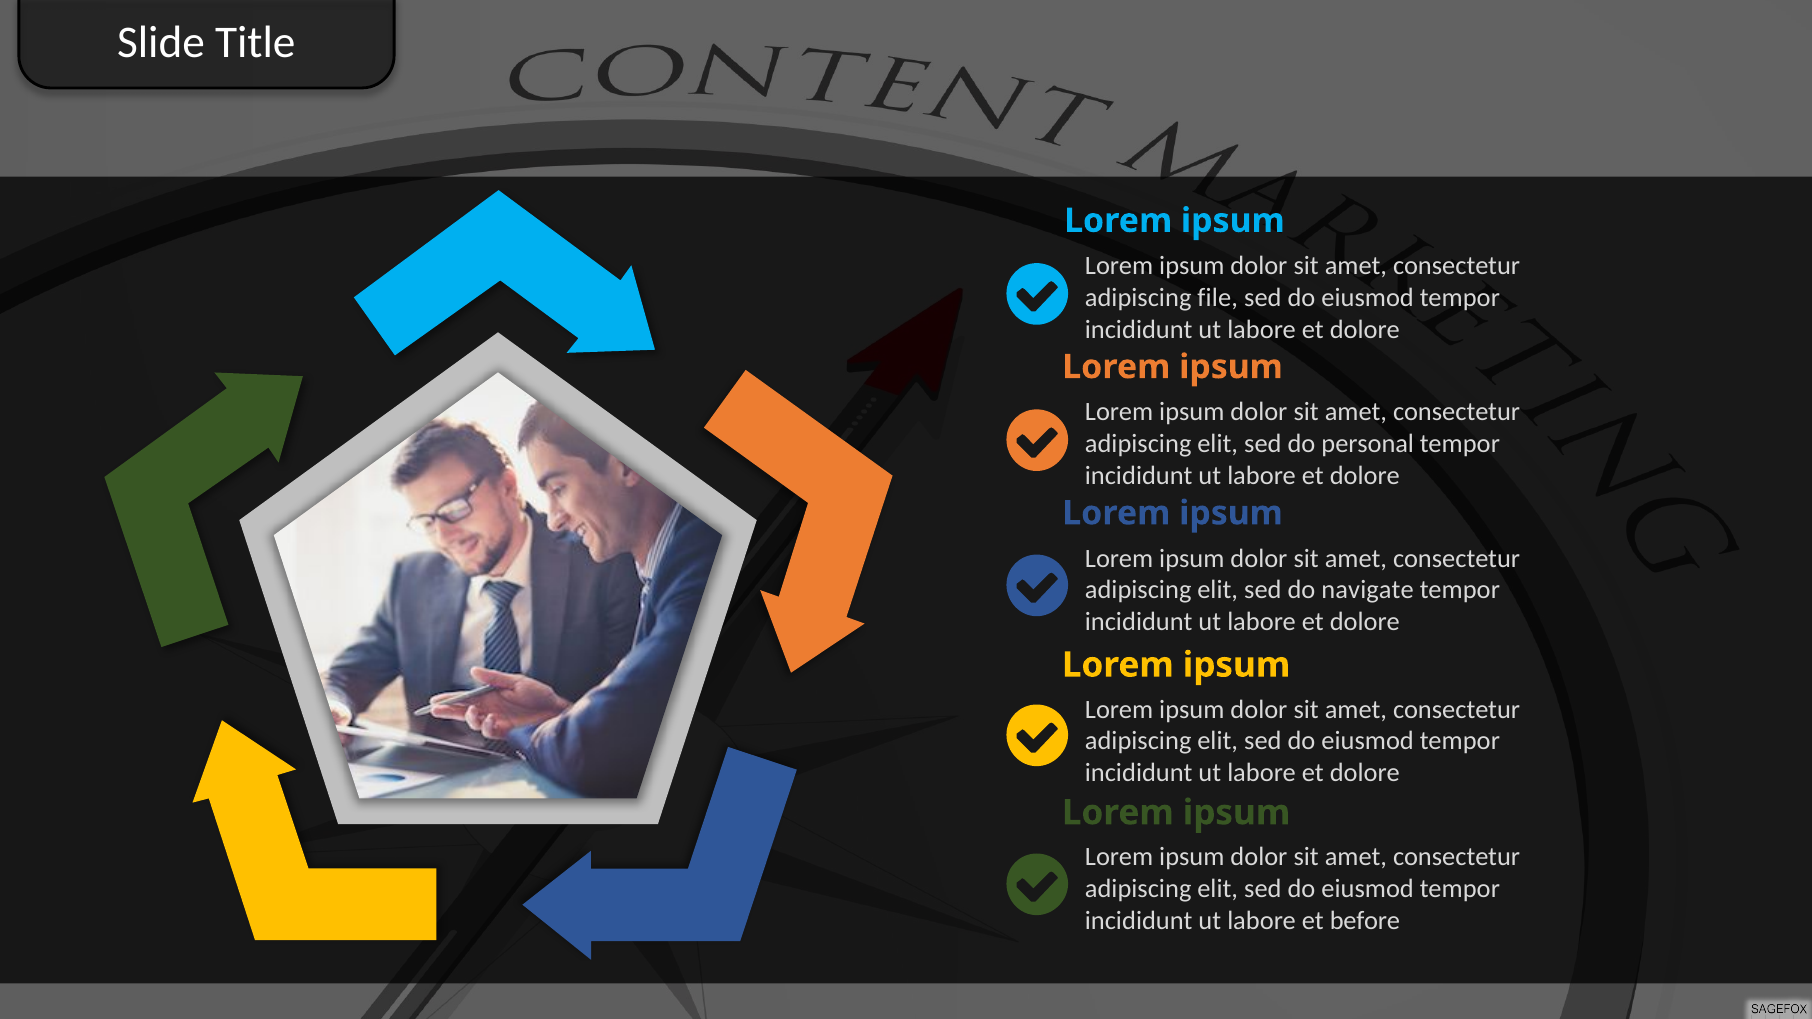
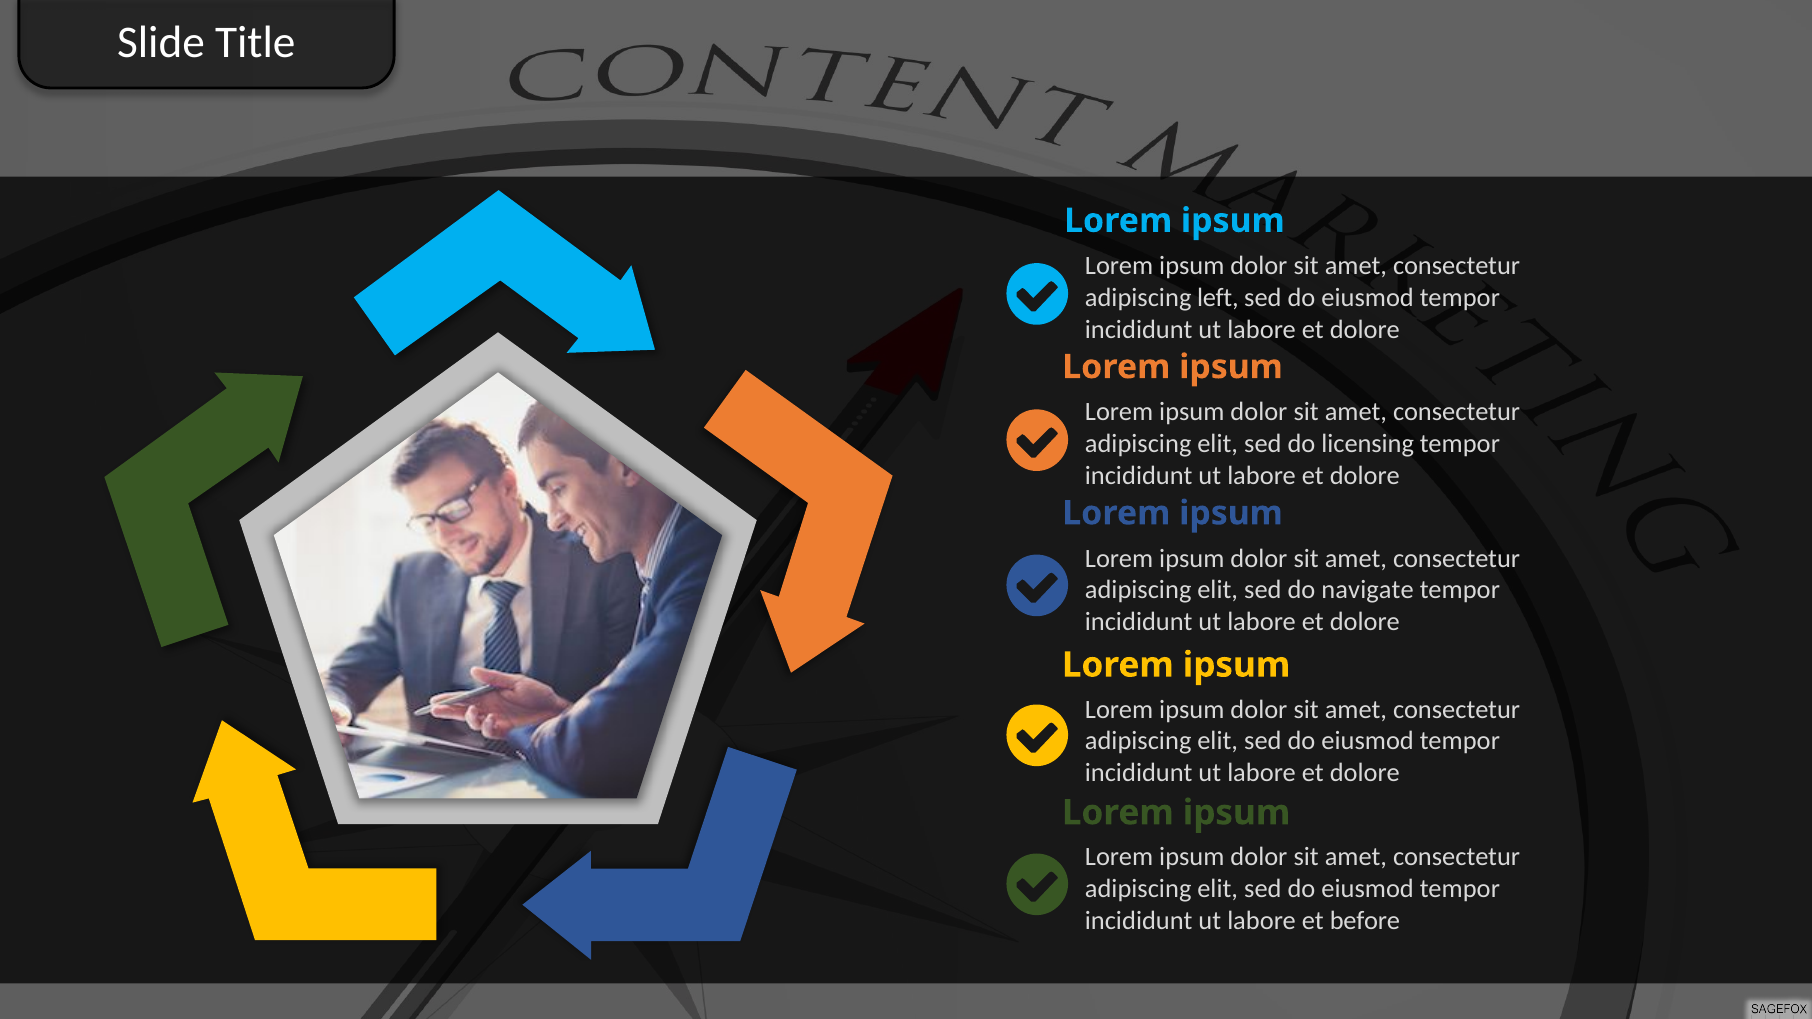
file: file -> left
personal: personal -> licensing
